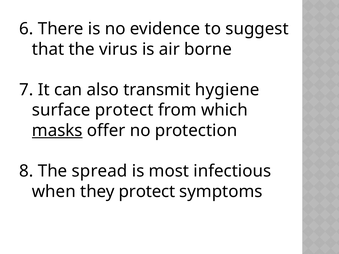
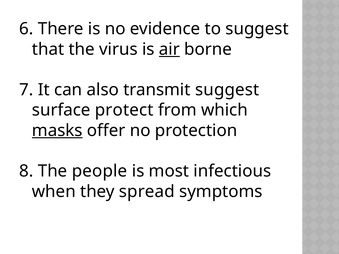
air underline: none -> present
transmit hygiene: hygiene -> suggest
spread: spread -> people
they protect: protect -> spread
